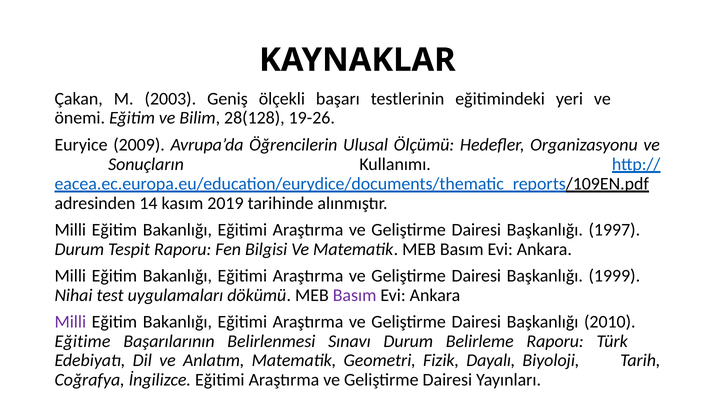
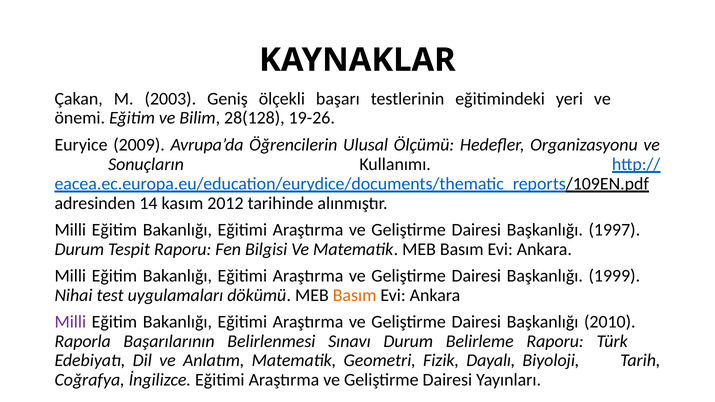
2019: 2019 -> 2012
Basım at (355, 295) colour: purple -> orange
Eğitime: Eğitime -> Raporla
